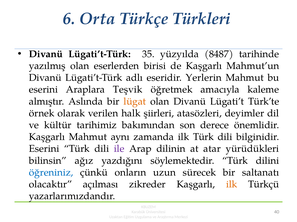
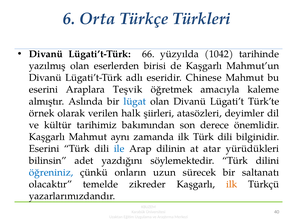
35: 35 -> 66
8487: 8487 -> 1042
Yerlerin: Yerlerin -> Chinese
lügat colour: orange -> blue
ile colour: purple -> blue
ağız: ağız -> adet
açılması: açılması -> temelde
